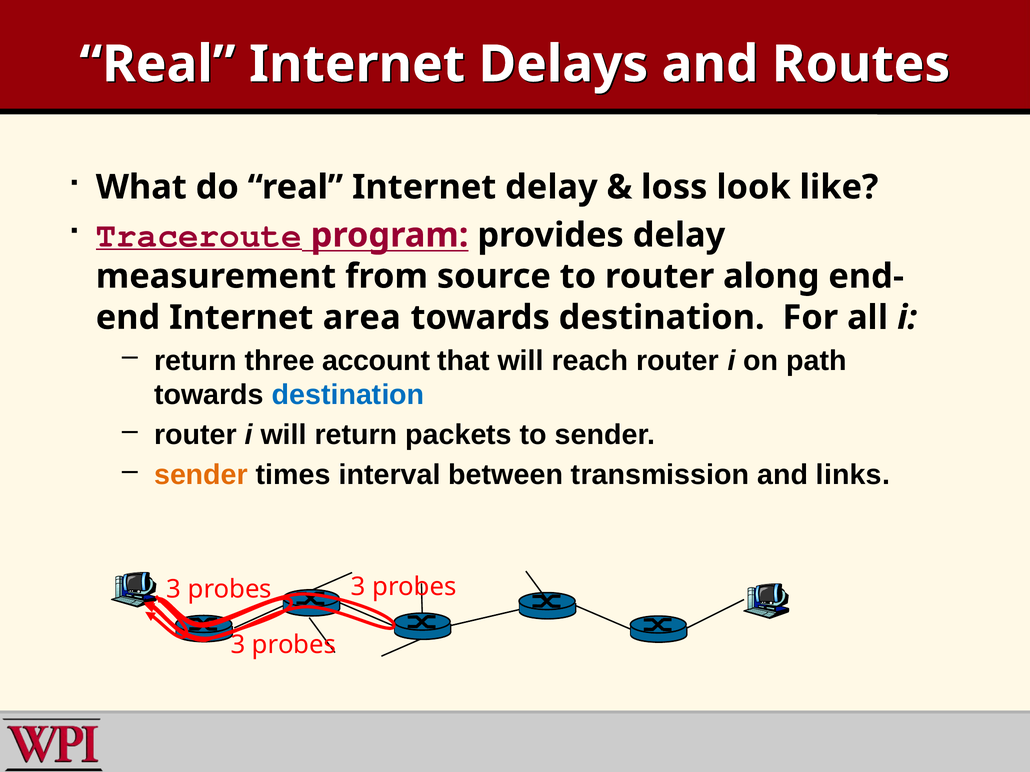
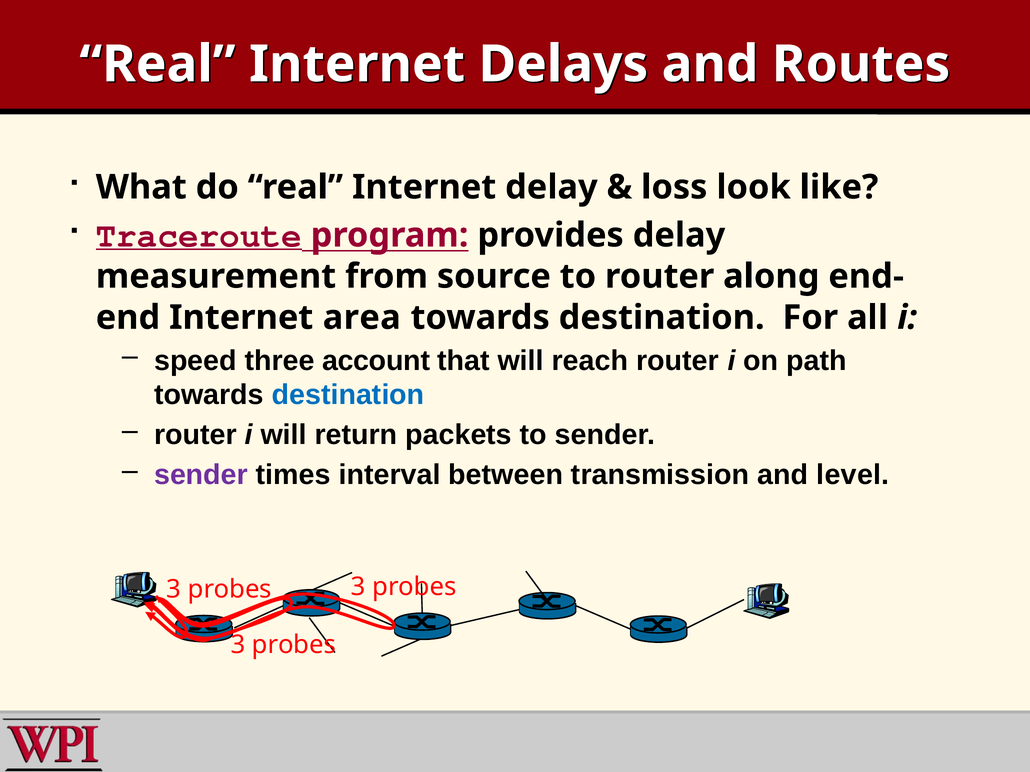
return at (195, 361): return -> speed
sender at (201, 475) colour: orange -> purple
links: links -> level
